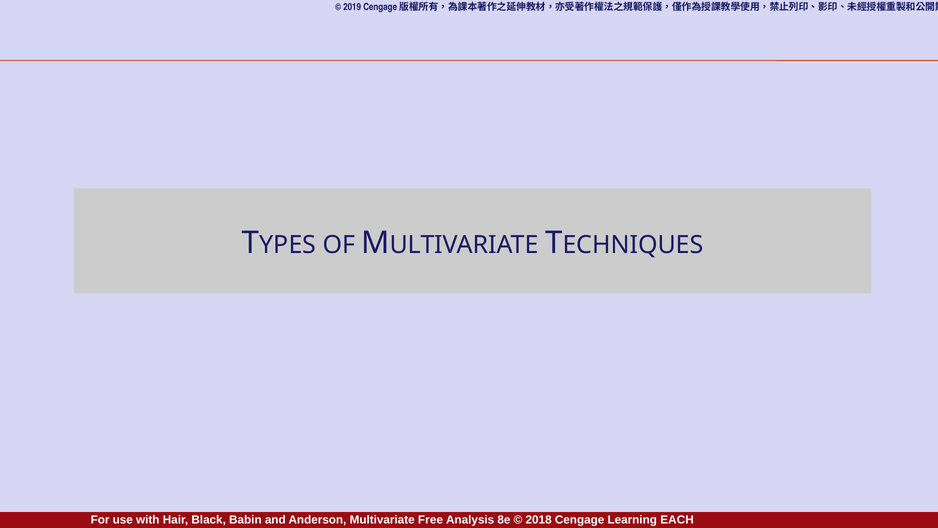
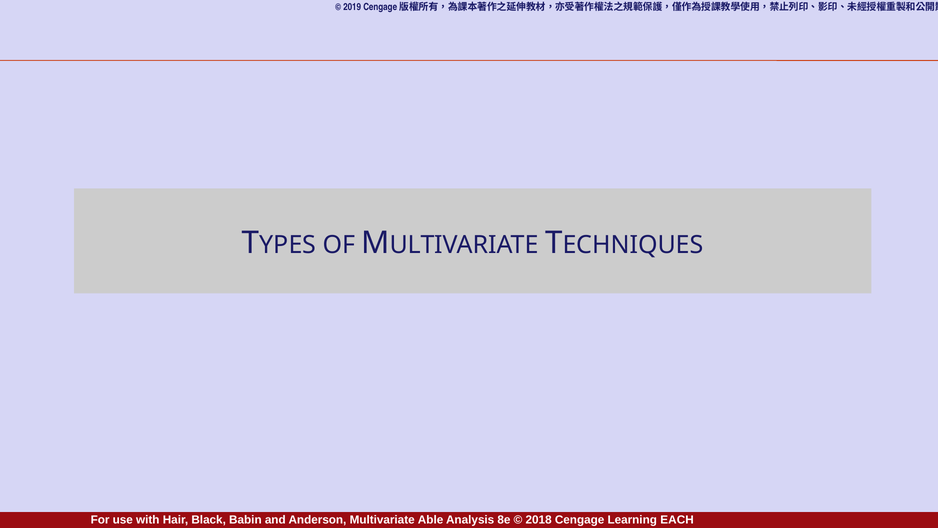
Free: Free -> Able
